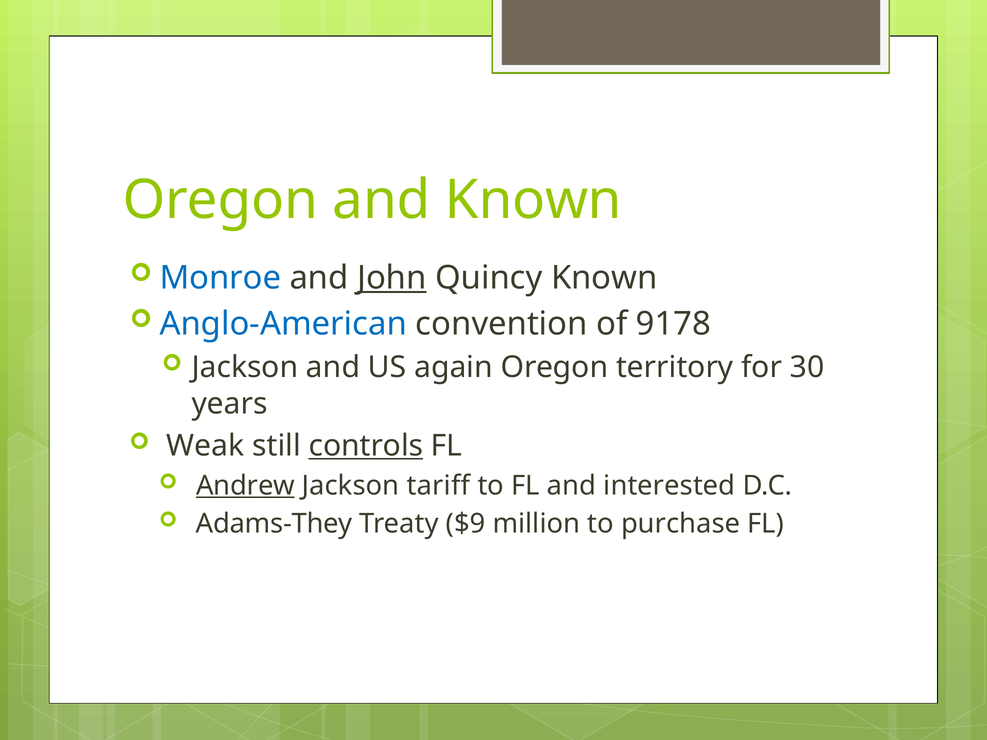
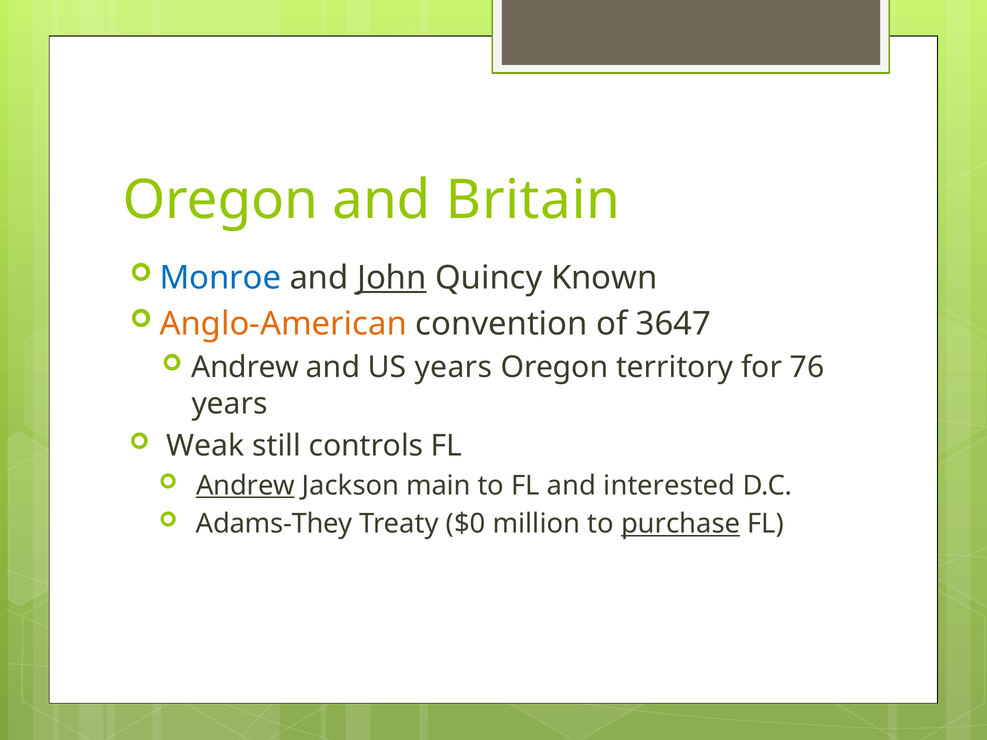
and Known: Known -> Britain
Anglo-American colour: blue -> orange
9178: 9178 -> 3647
Jackson at (245, 368): Jackson -> Andrew
US again: again -> years
30: 30 -> 76
controls underline: present -> none
tariff: tariff -> main
$9: $9 -> $0
purchase underline: none -> present
